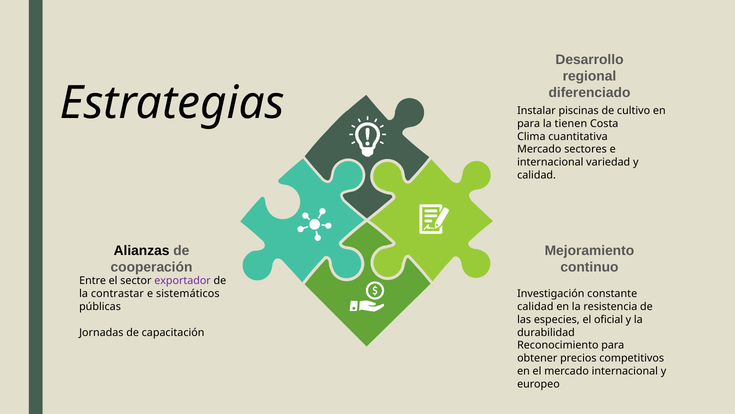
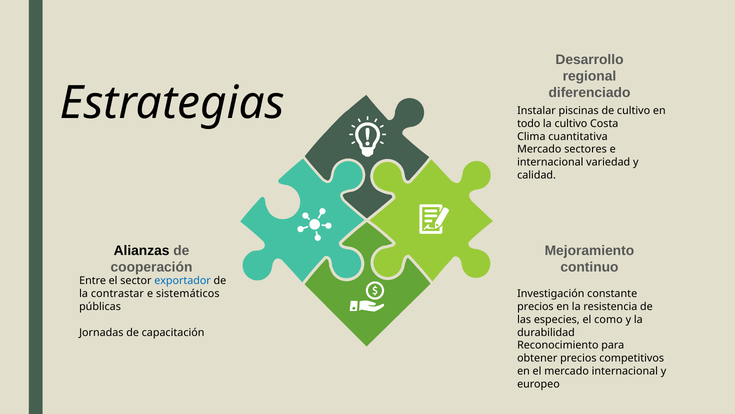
para at (529, 124): para -> todo
la tienen: tienen -> cultivo
exportador colour: purple -> blue
calidad at (535, 306): calidad -> precios
oficial: oficial -> como
